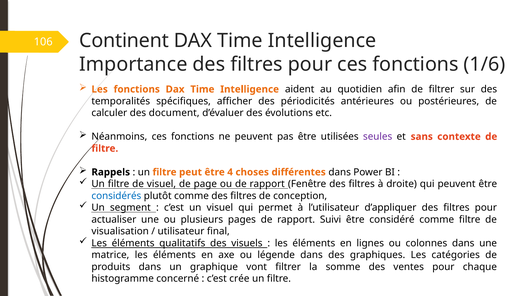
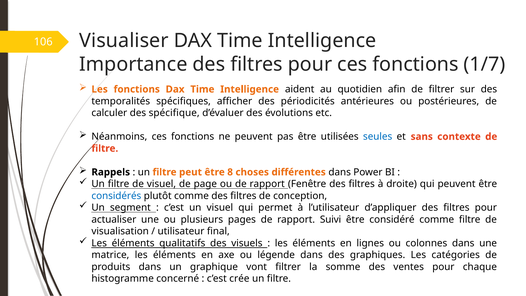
Continent: Continent -> Visualiser
1/6: 1/6 -> 1/7
document: document -> spécifique
seules colour: purple -> blue
4: 4 -> 8
